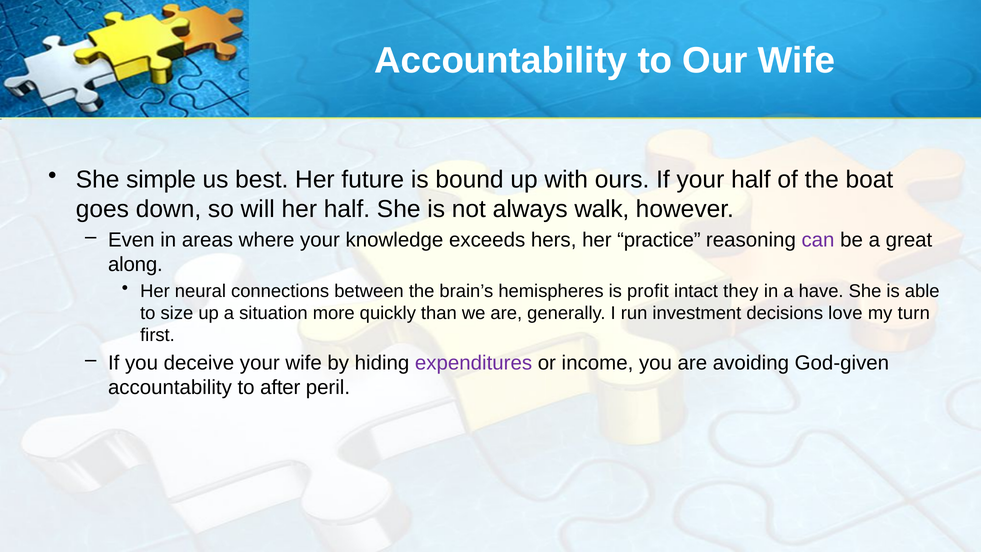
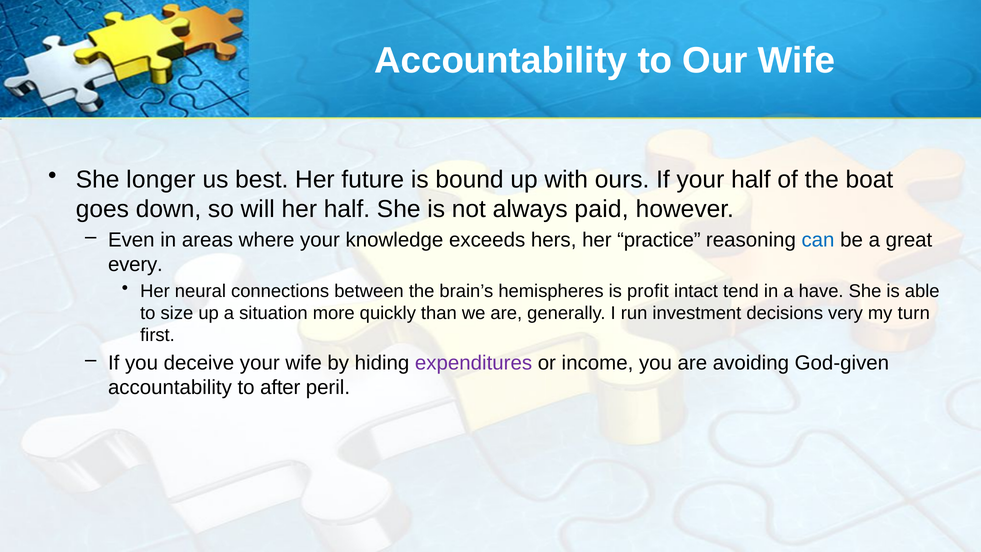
simple: simple -> longer
walk: walk -> paid
can colour: purple -> blue
along: along -> every
they: they -> tend
love: love -> very
